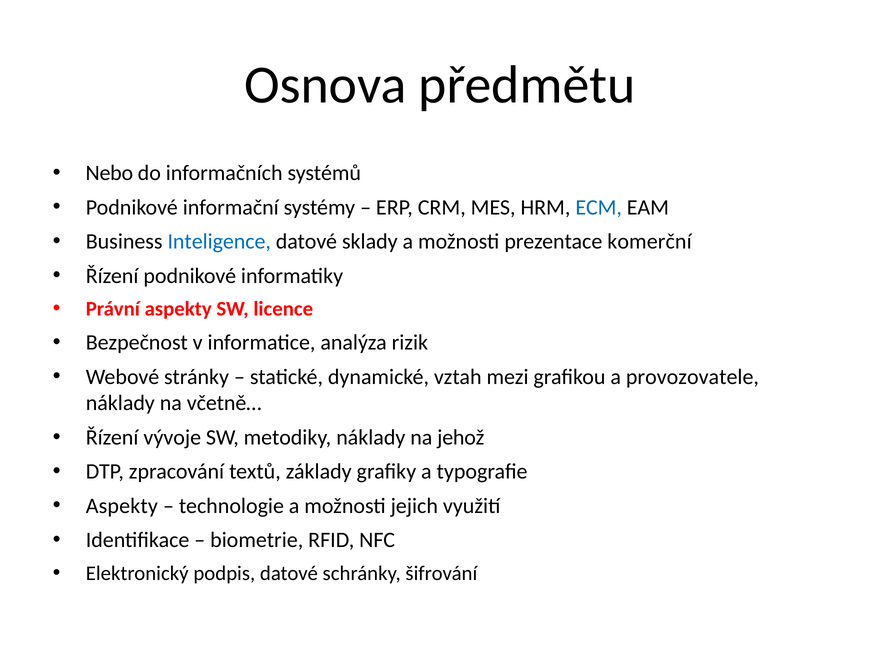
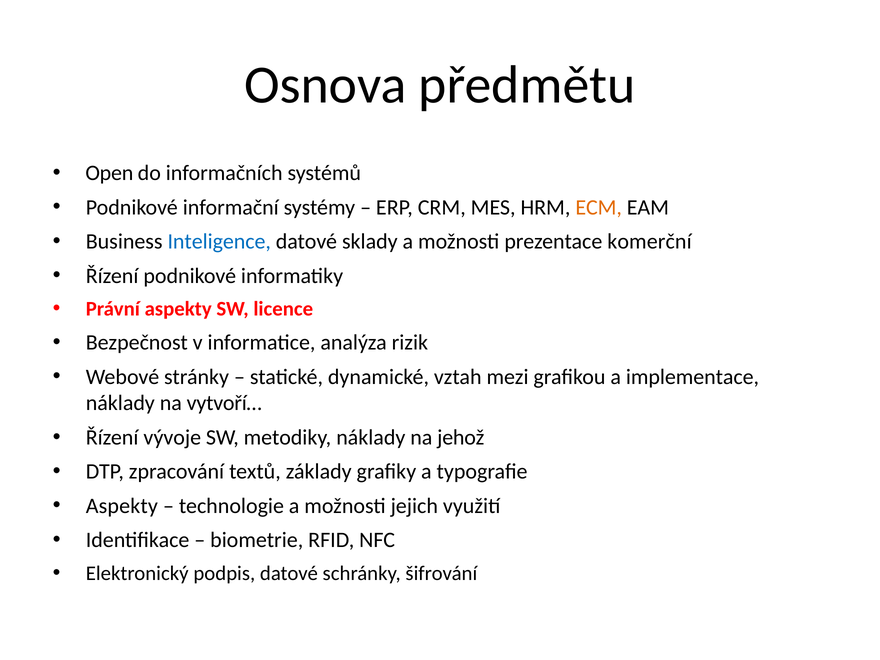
Nebo: Nebo -> Open
ECM colour: blue -> orange
provozovatele: provozovatele -> implementace
včetně…: včetně… -> vytvoří…
